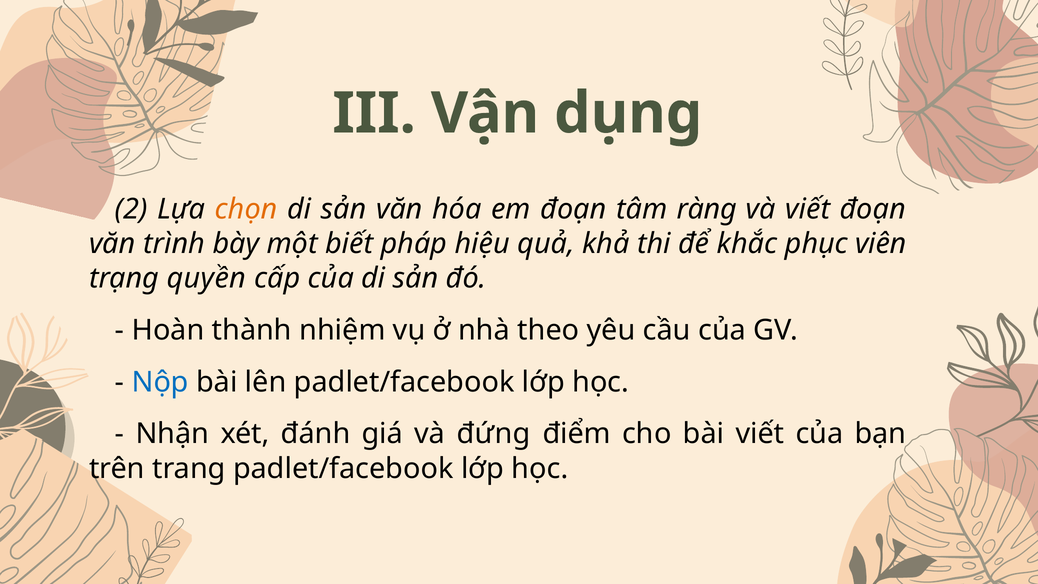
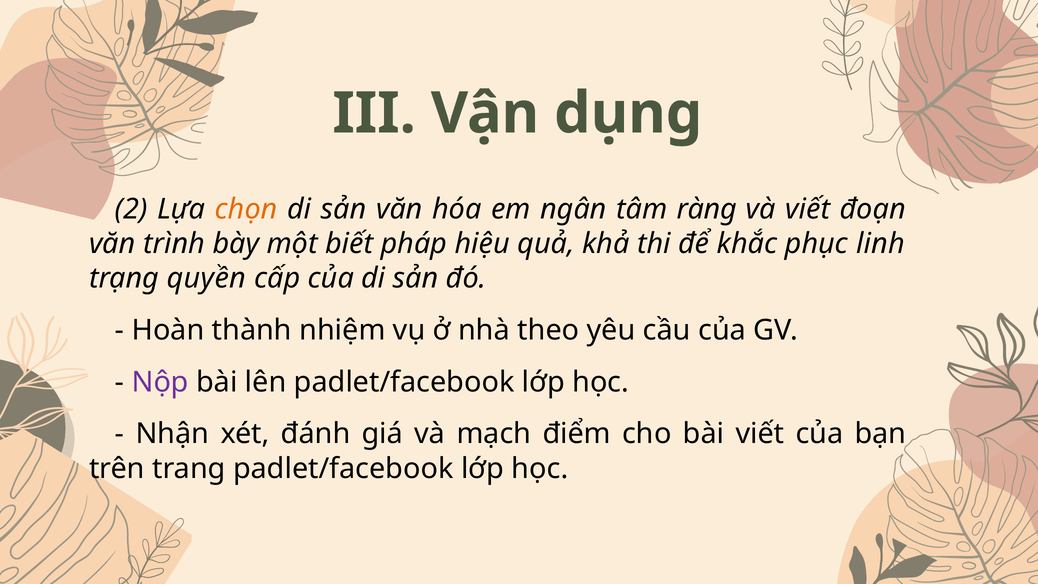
em đoạn: đoạn -> ngân
viên: viên -> linh
Nộp colour: blue -> purple
đứng: đứng -> mạch
